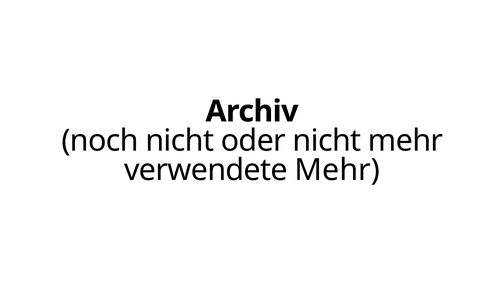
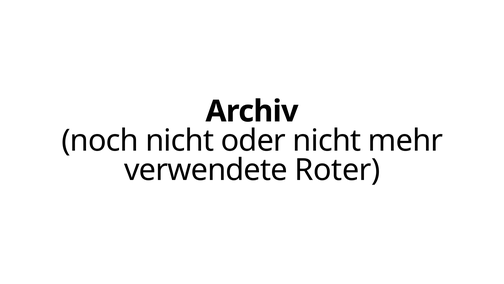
verwendete Mehr: Mehr -> Roter
